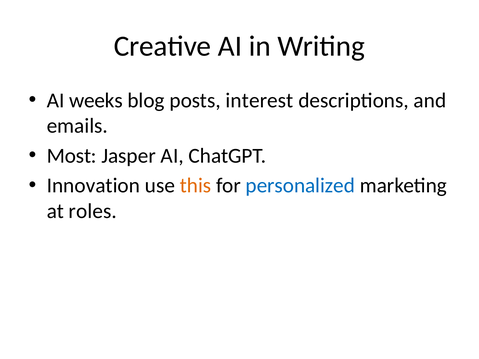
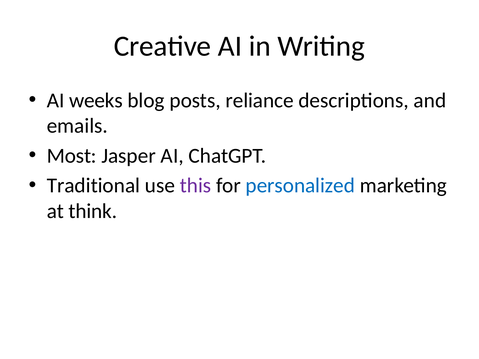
interest: interest -> reliance
Innovation: Innovation -> Traditional
this colour: orange -> purple
roles: roles -> think
